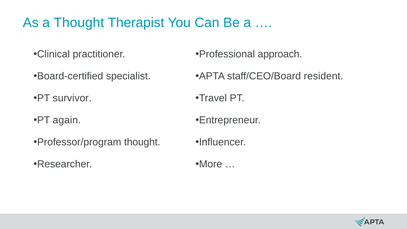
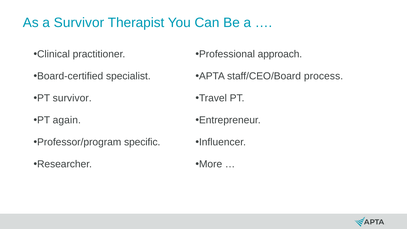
a Thought: Thought -> Survivor
resident: resident -> process
Professor/program thought: thought -> specific
